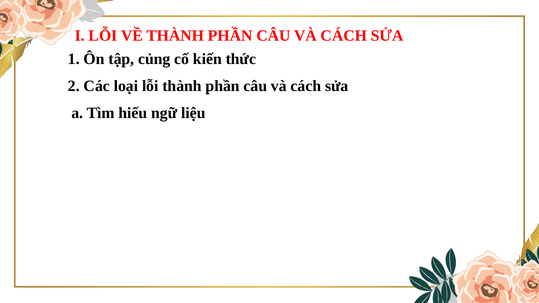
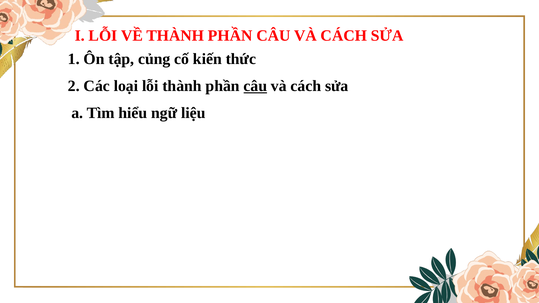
câu at (255, 86) underline: none -> present
